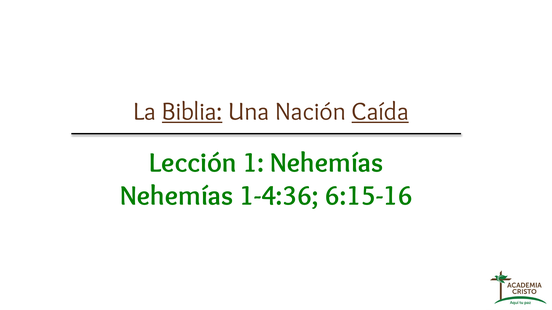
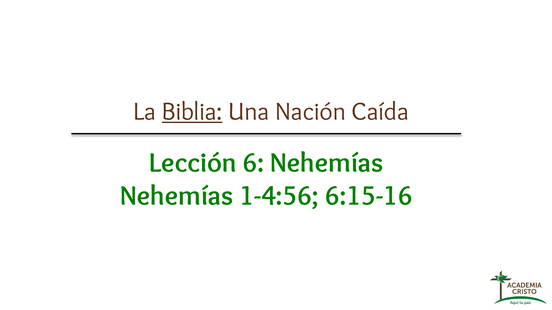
Caída underline: present -> none
1: 1 -> 6
1-4:36: 1-4:36 -> 1-4:56
